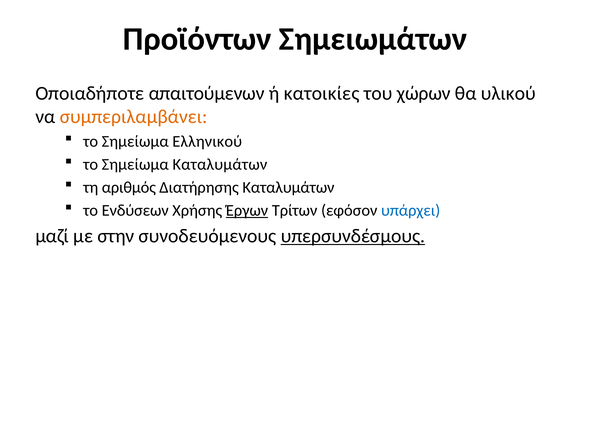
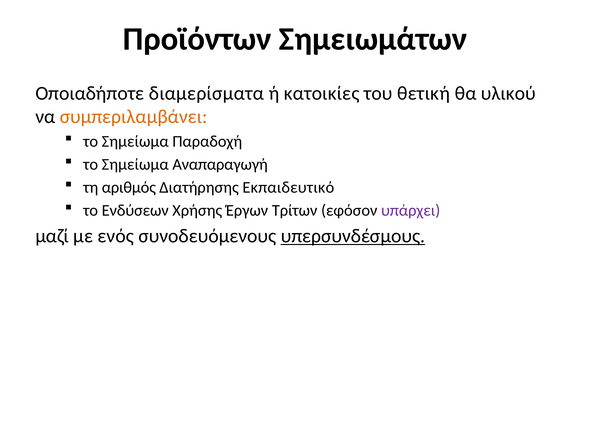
απαιτούμενων: απαιτούμενων -> διαμερίσματα
χώρων: χώρων -> θετική
Ελληνικού: Ελληνικού -> Παραδοχή
Σημείωμα Καταλυμάτων: Καταλυμάτων -> Αναπαραγωγή
Διατήρησης Καταλυμάτων: Καταλυμάτων -> Εκπαιδευτικό
Έργων underline: present -> none
υπάρχει colour: blue -> purple
στην: στην -> ενός
